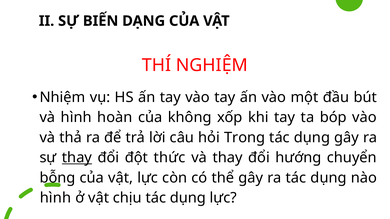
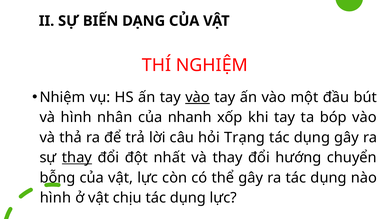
vào at (198, 97) underline: none -> present
hoàn: hoàn -> nhân
không: không -> nhanh
Trong: Trong -> Trạng
thức: thức -> nhất
